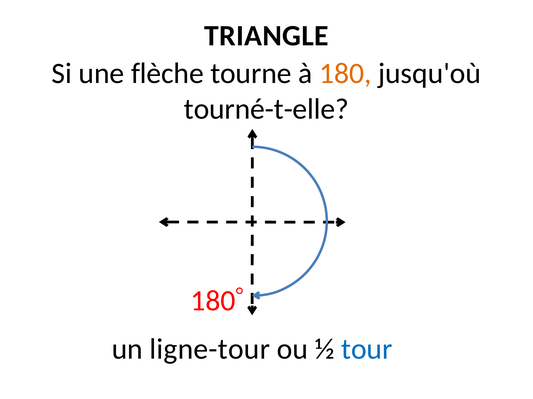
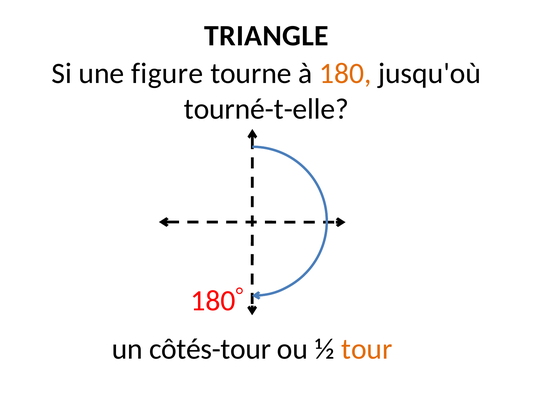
flèche: flèche -> figure
ligne-tour: ligne-tour -> côtés-tour
tour colour: blue -> orange
